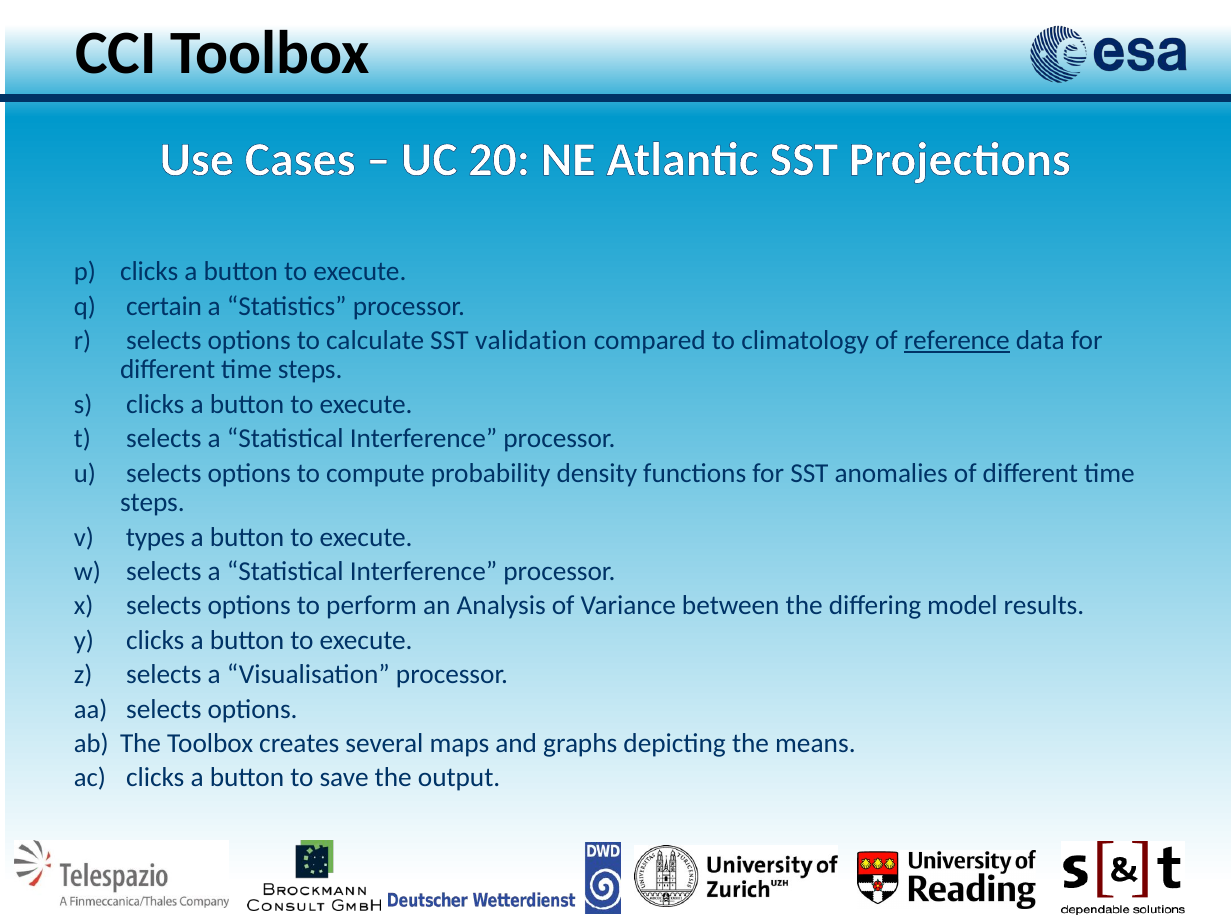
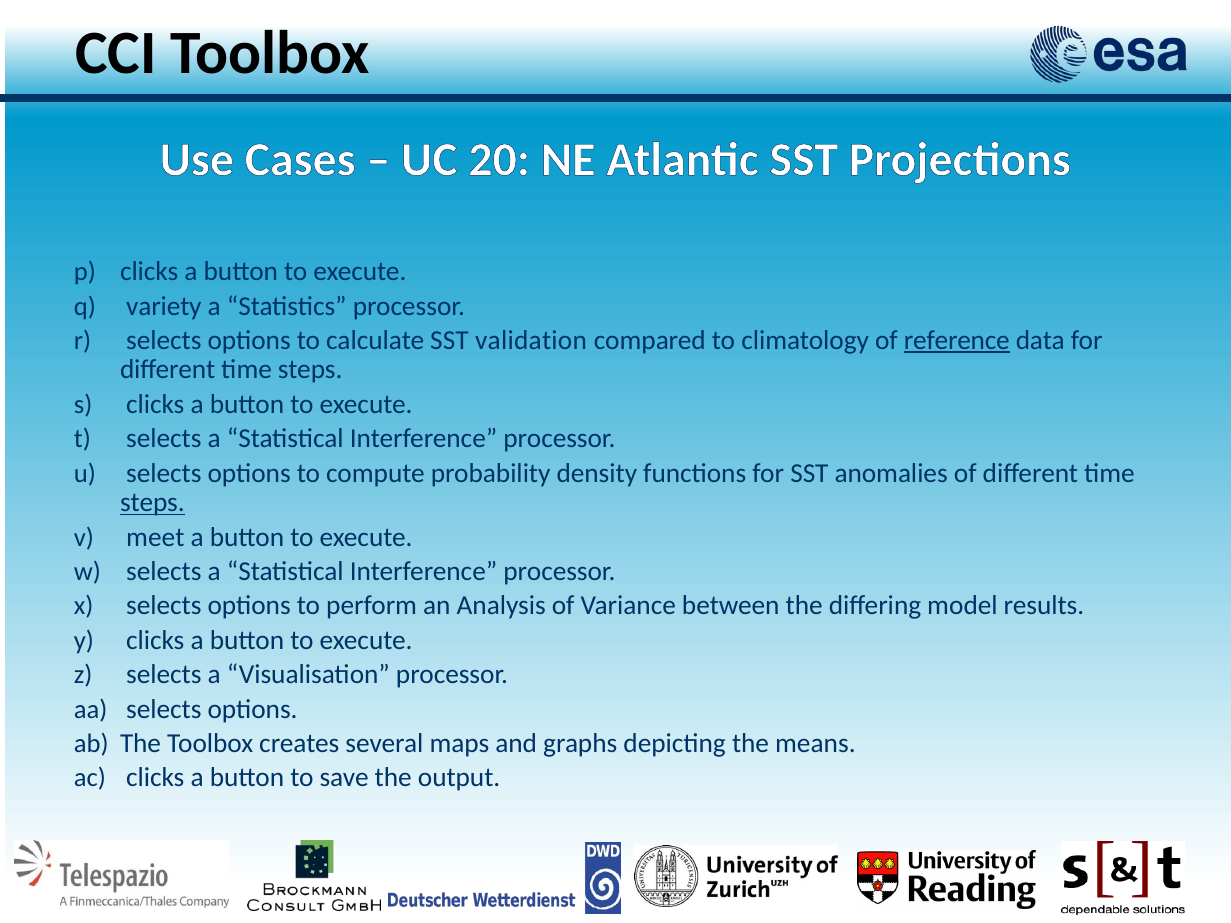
certain: certain -> variety
steps at (152, 503) underline: none -> present
types: types -> meet
